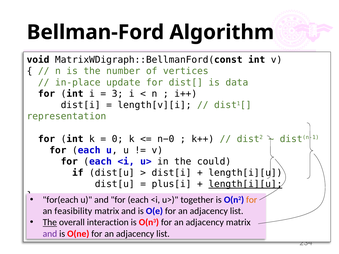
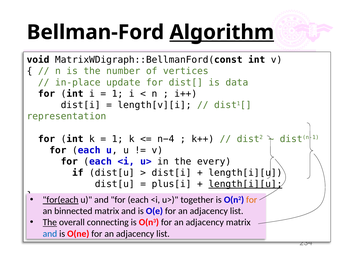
Algorithm underline: none -> present
3 at (117, 94): 3 -> 1
0 at (117, 139): 0 -> 1
n−0: n−0 -> n−4
could: could -> every
for(each underline: none -> present
feasibility: feasibility -> binnected
interaction: interaction -> connecting
and at (50, 234) colour: purple -> blue
